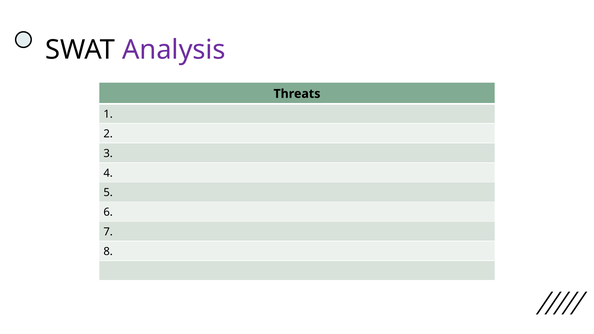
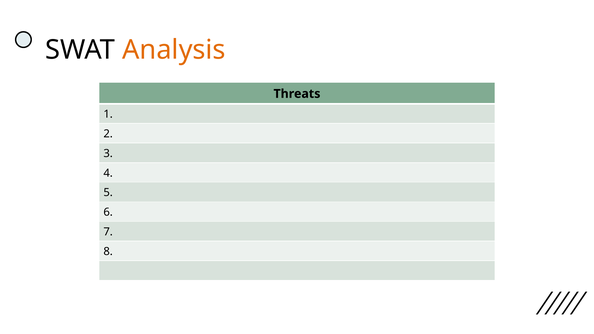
Analysis colour: purple -> orange
